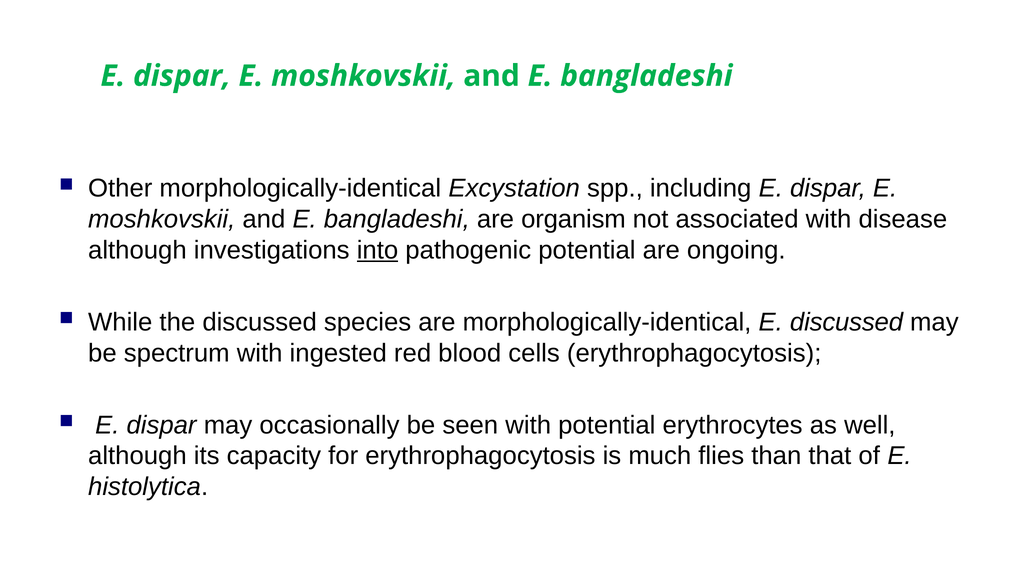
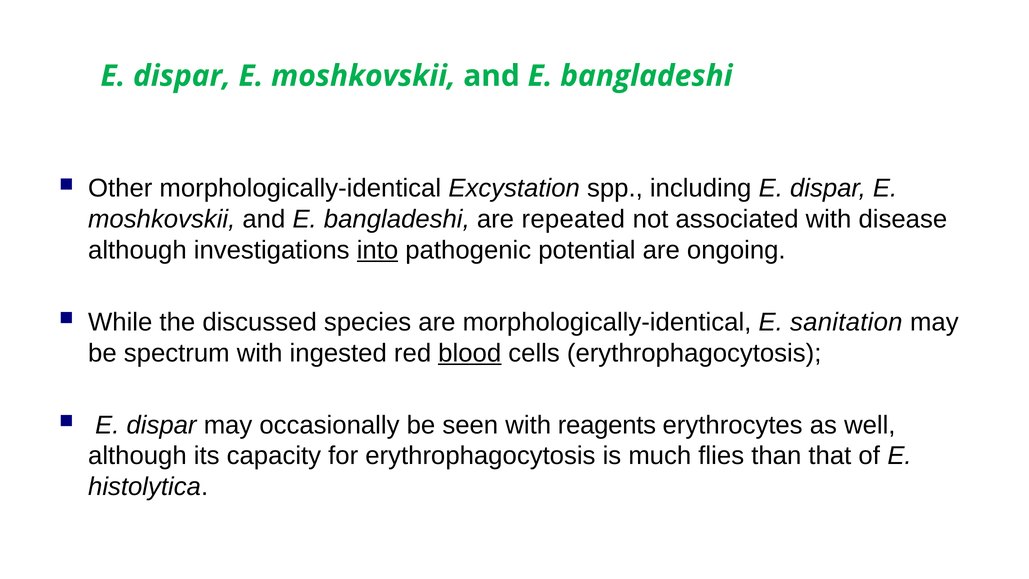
organism: organism -> repeated
E discussed: discussed -> sanitation
blood underline: none -> present
with potential: potential -> reagents
